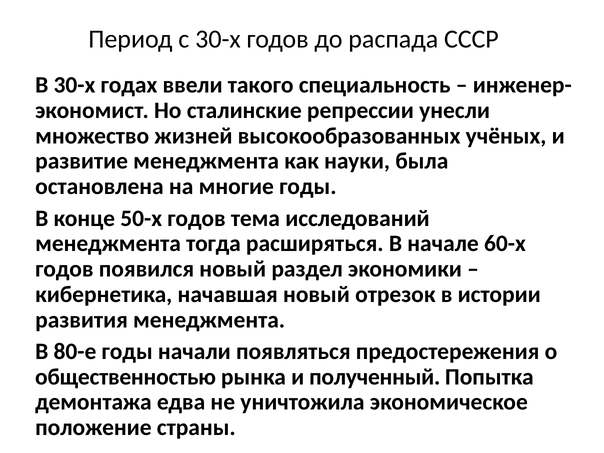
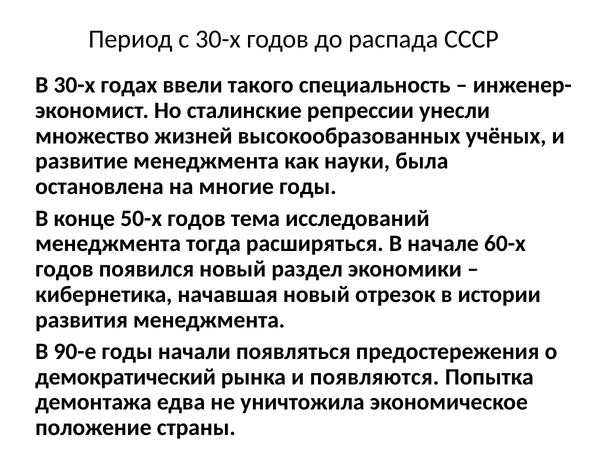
80-е: 80-е -> 90-е
общественностью: общественностью -> демократический
полученный: полученный -> появляются
